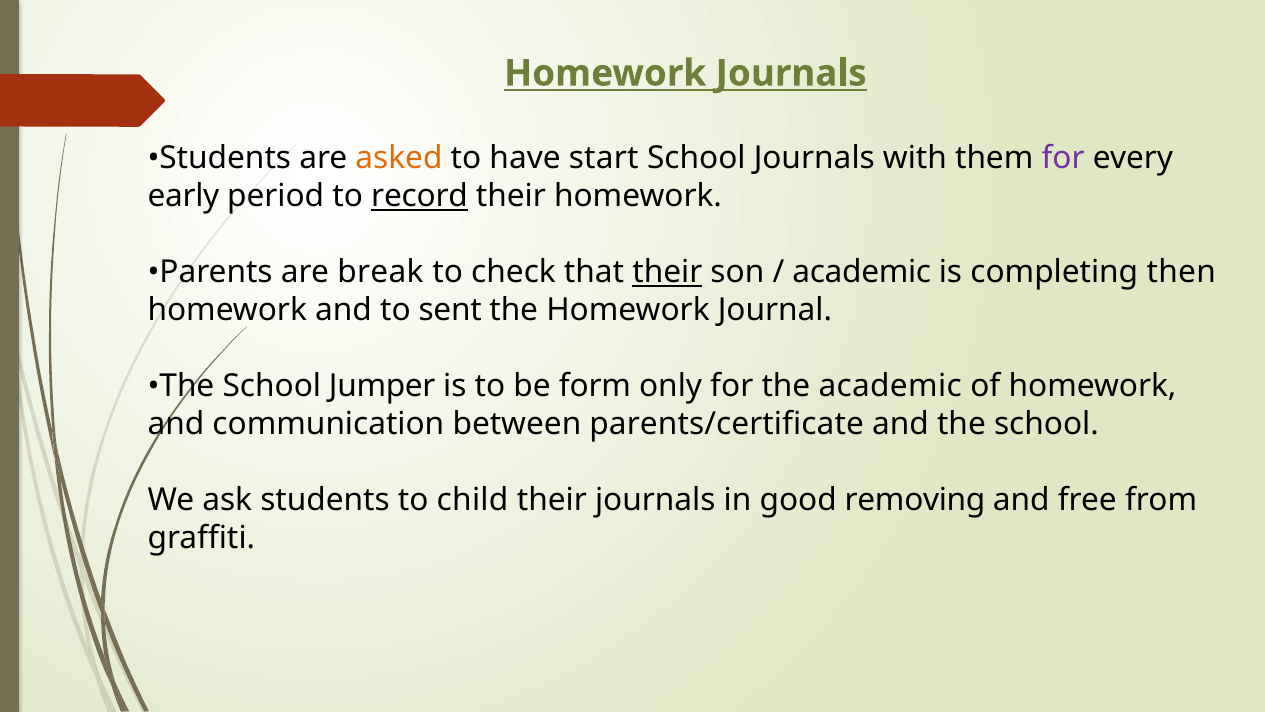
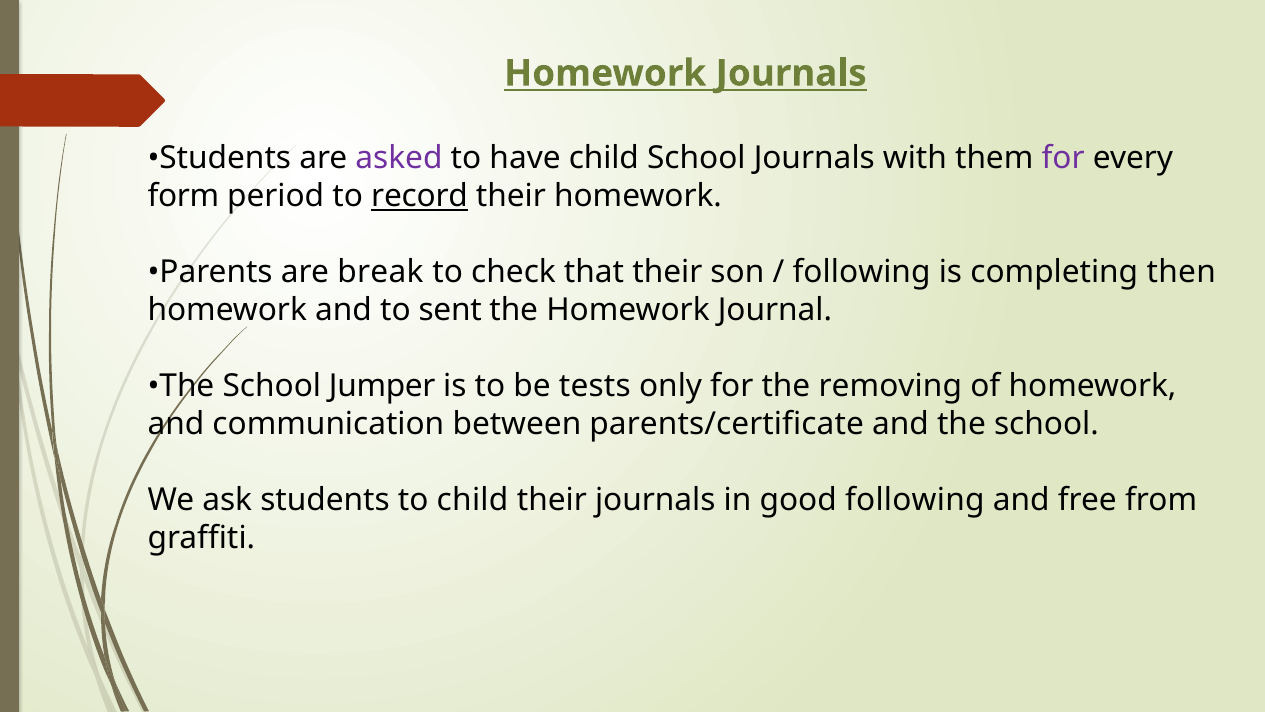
asked colour: orange -> purple
have start: start -> child
early: early -> form
their at (667, 272) underline: present -> none
academic at (862, 272): academic -> following
form: form -> tests
the academic: academic -> removing
good removing: removing -> following
